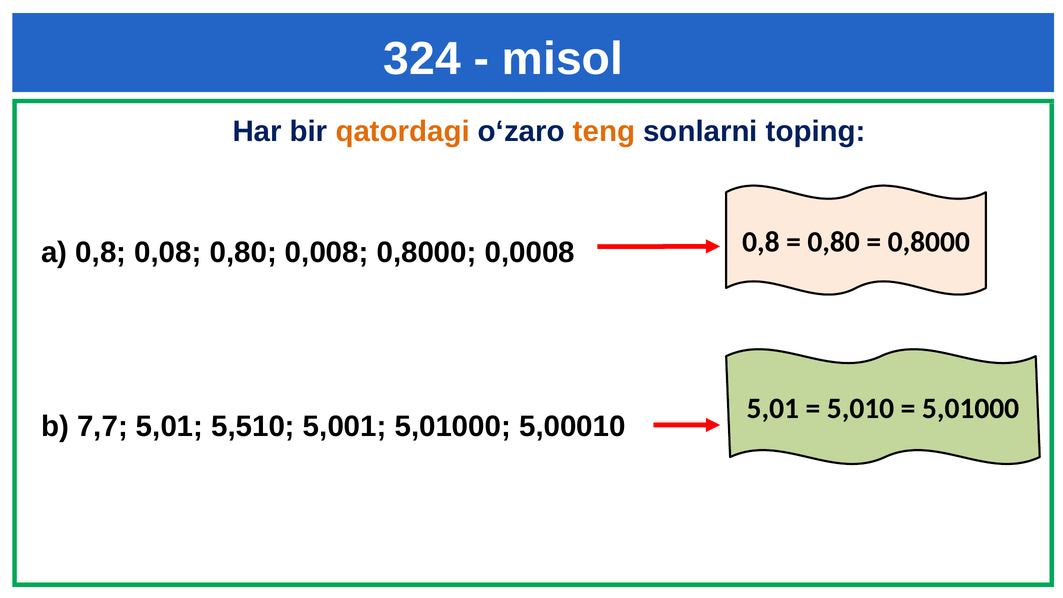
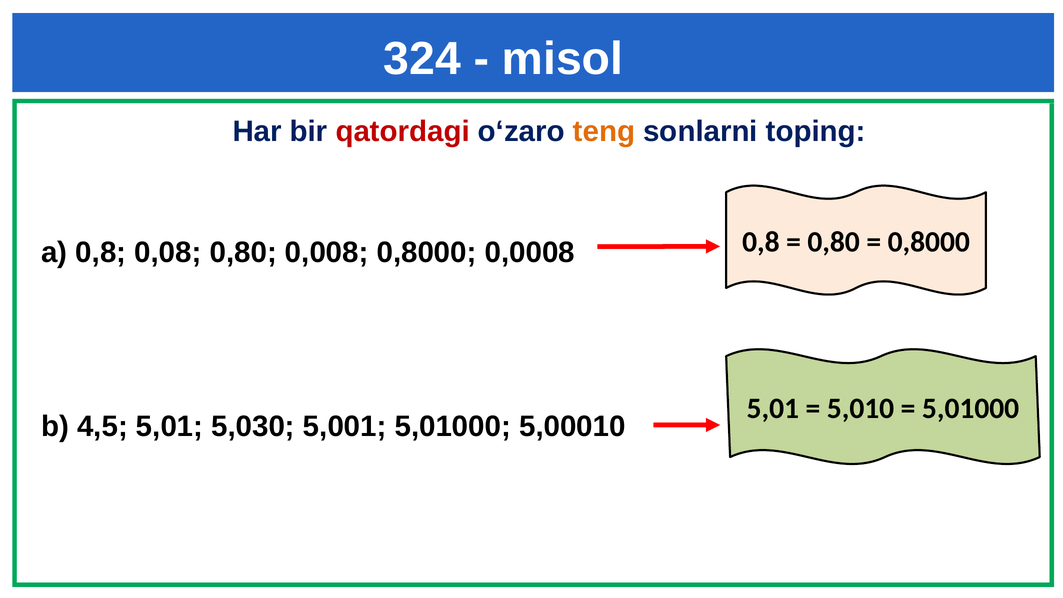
qatordagi colour: orange -> red
7,7: 7,7 -> 4,5
5,510: 5,510 -> 5,030
